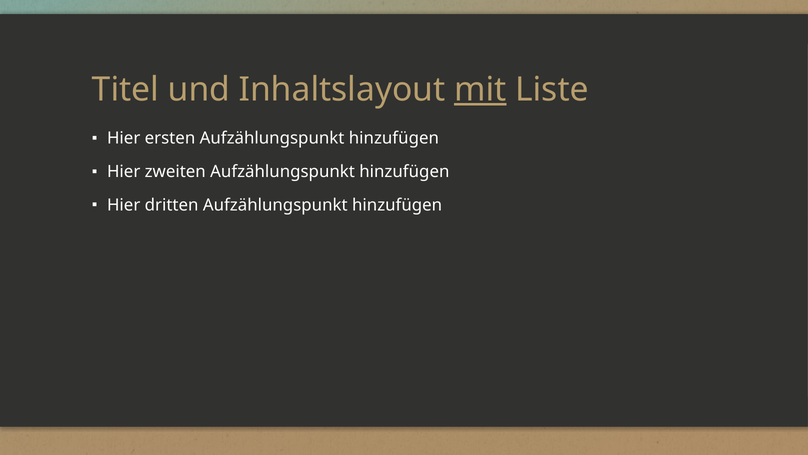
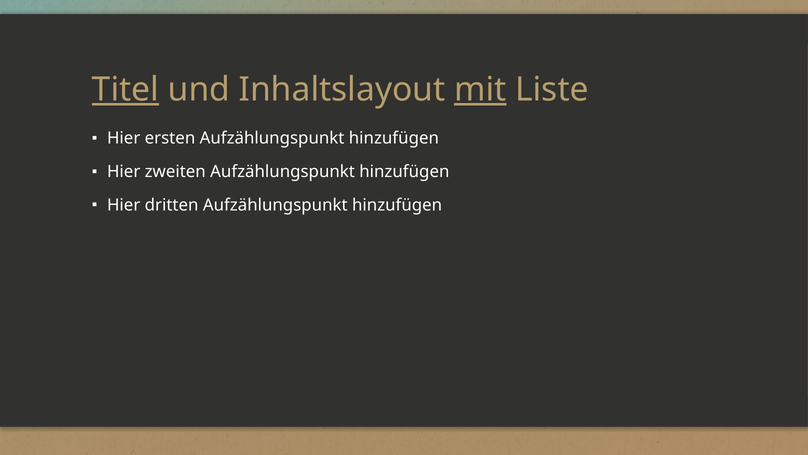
Titel underline: none -> present
